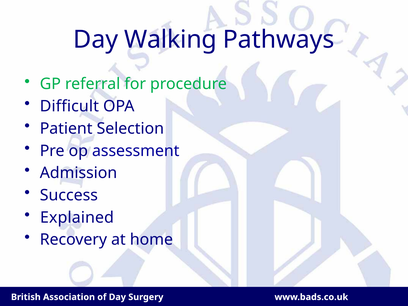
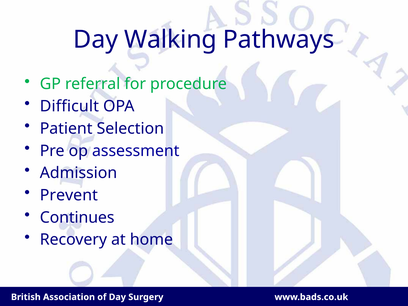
Success: Success -> Prevent
Explained: Explained -> Continues
